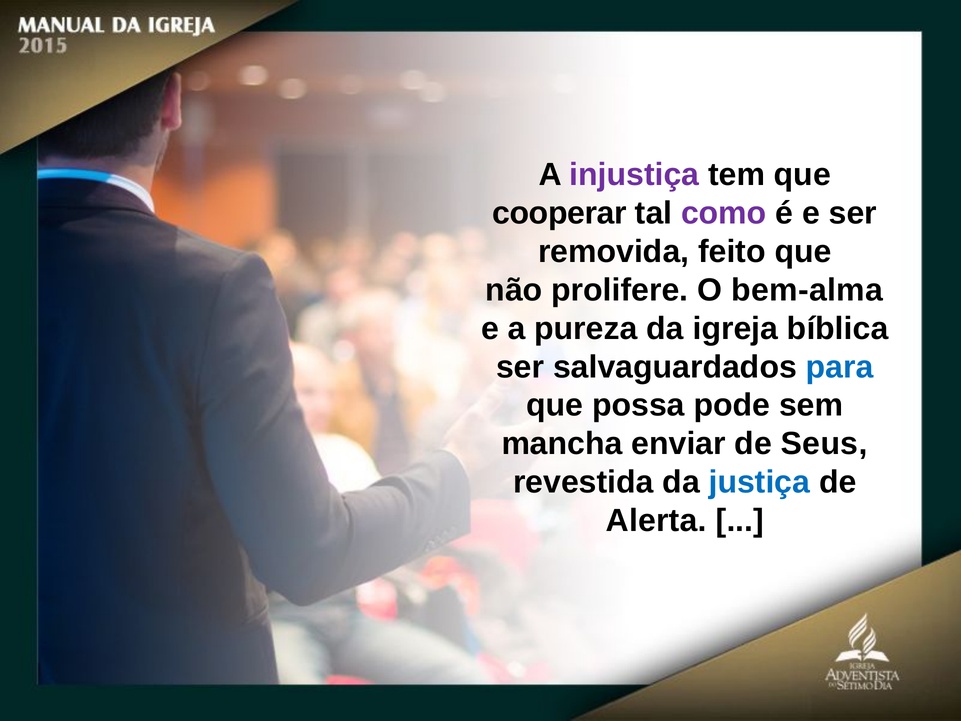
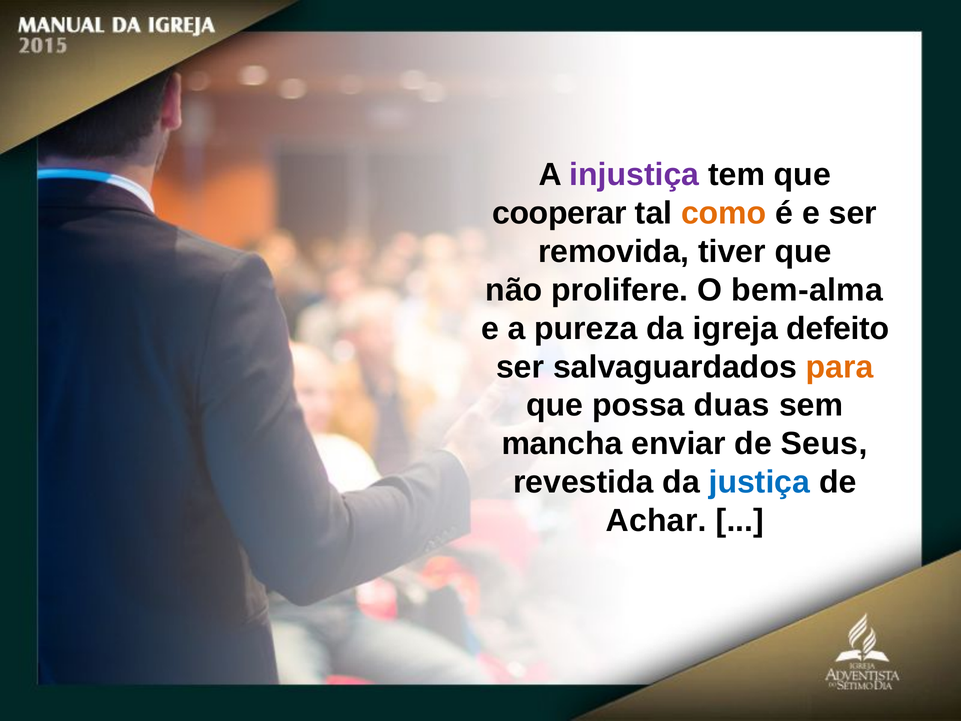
como colour: purple -> orange
feito: feito -> tiver
bíblica: bíblica -> defeito
para colour: blue -> orange
pode: pode -> duas
Alerta: Alerta -> Achar
